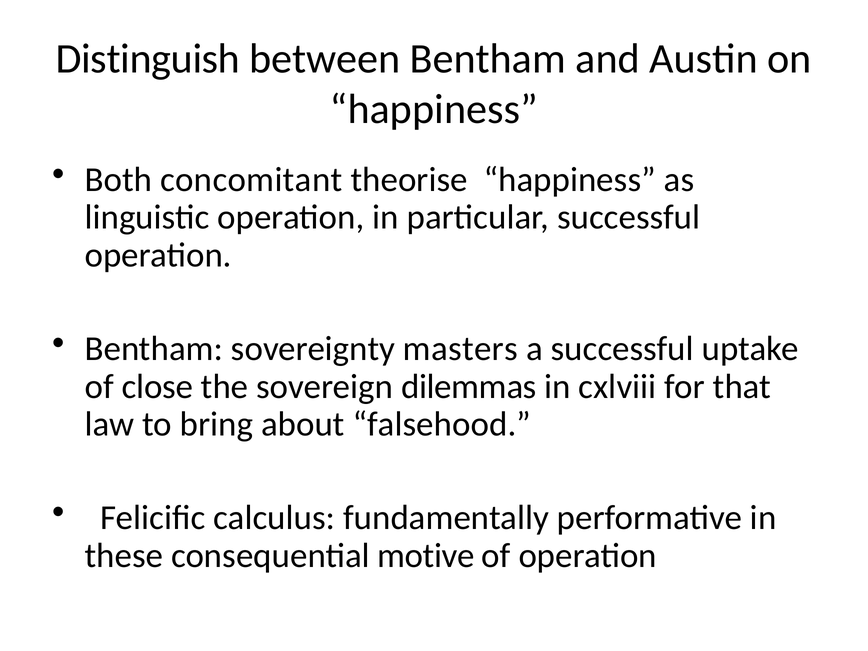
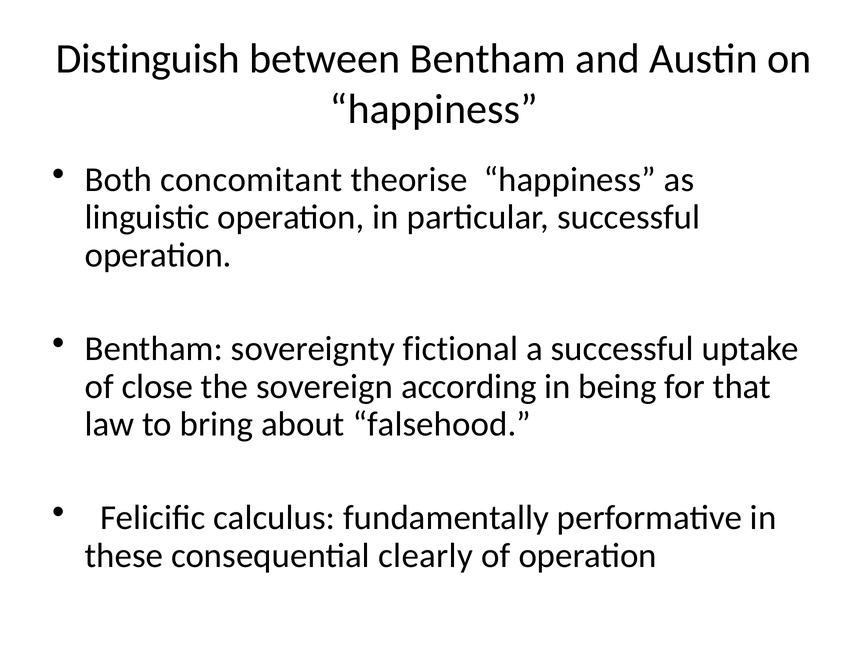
masters: masters -> fictional
dilemmas: dilemmas -> according
cxlviii: cxlviii -> being
motive: motive -> clearly
